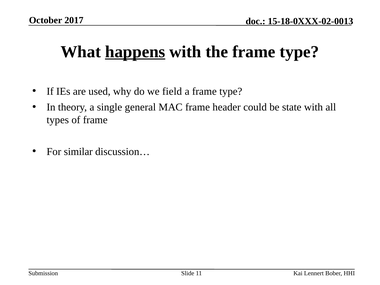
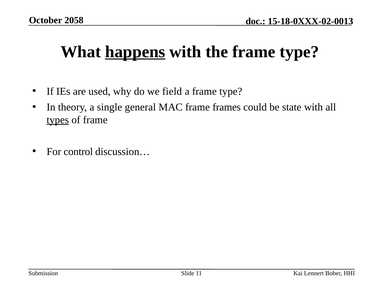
2017: 2017 -> 2058
header: header -> frames
types underline: none -> present
similar: similar -> control
